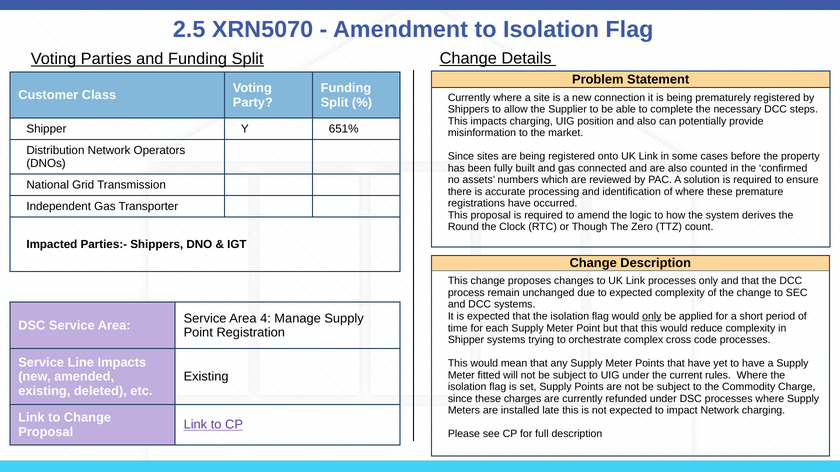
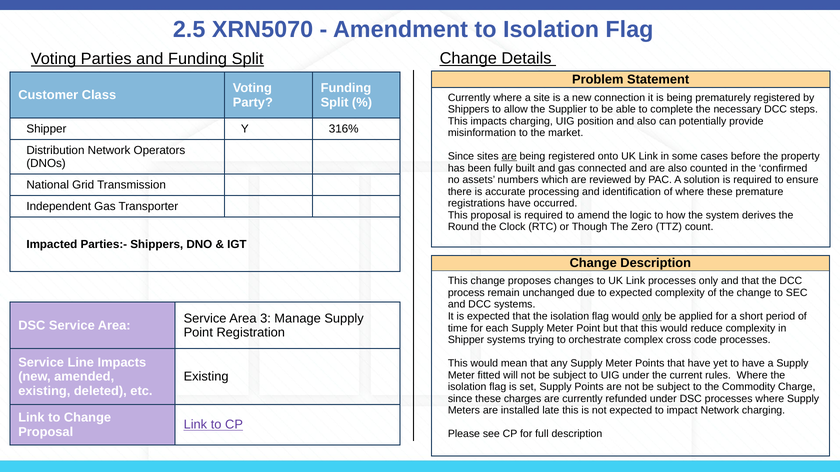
651%: 651% -> 316%
are at (509, 157) underline: none -> present
4: 4 -> 3
